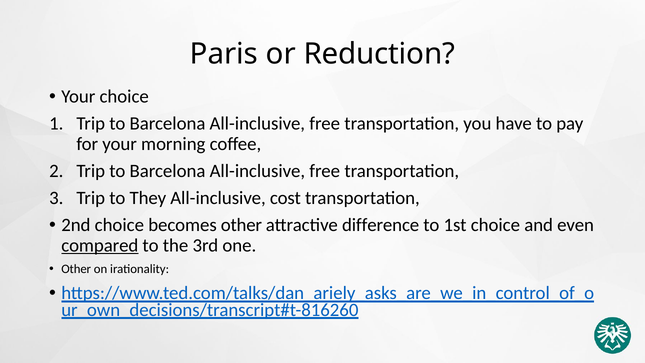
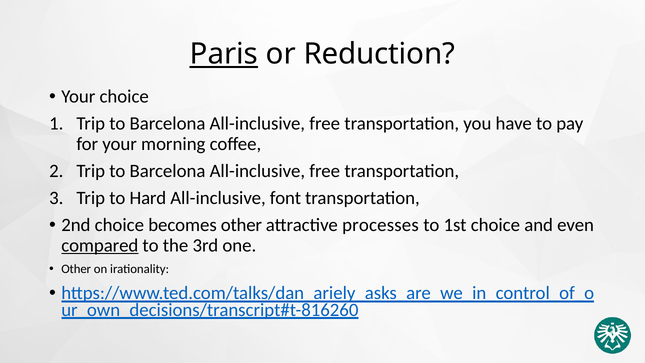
Paris underline: none -> present
They: They -> Hard
cost: cost -> font
difference: difference -> processes
